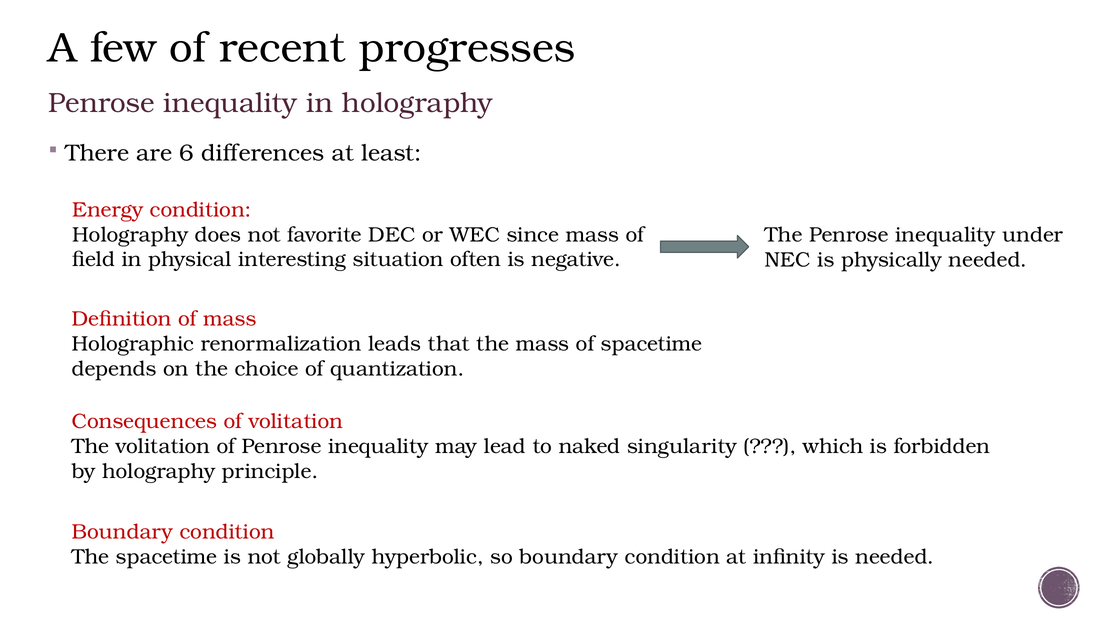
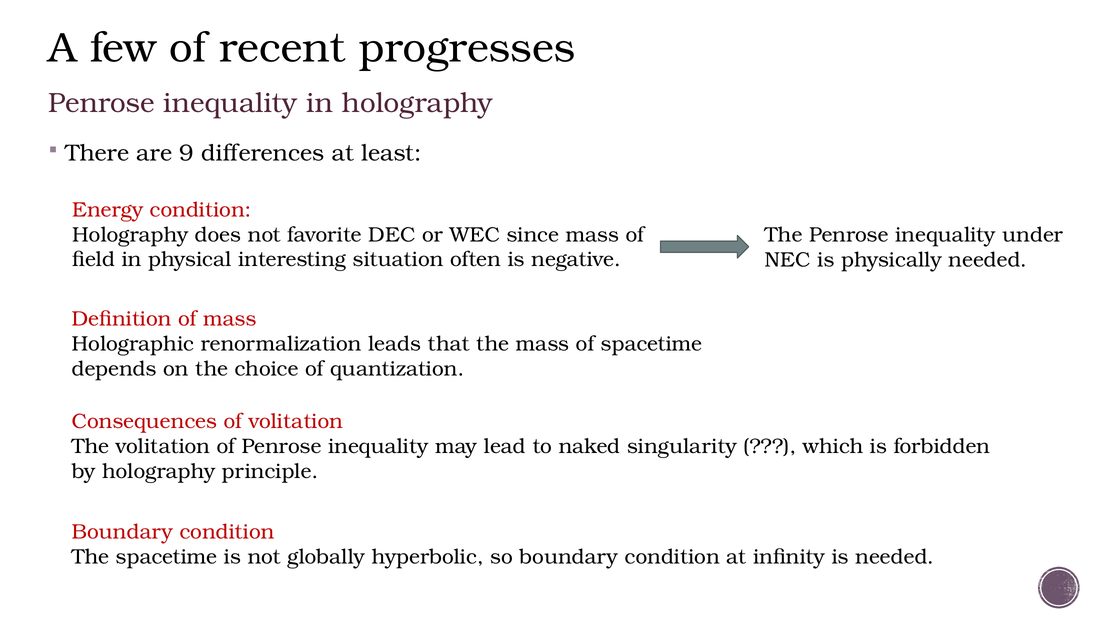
6: 6 -> 9
